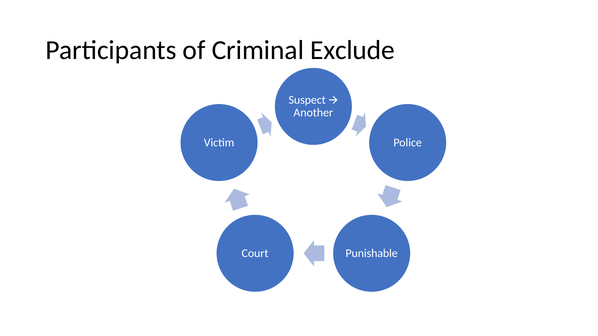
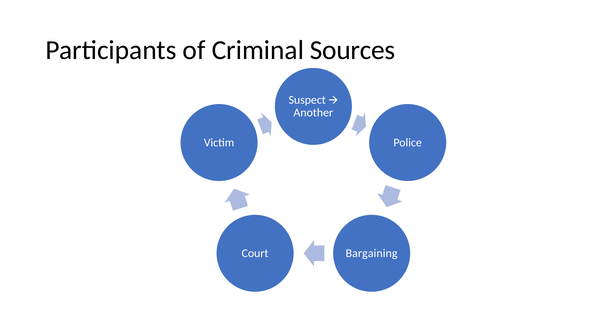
Exclude: Exclude -> Sources
Punishable: Punishable -> Bargaining
